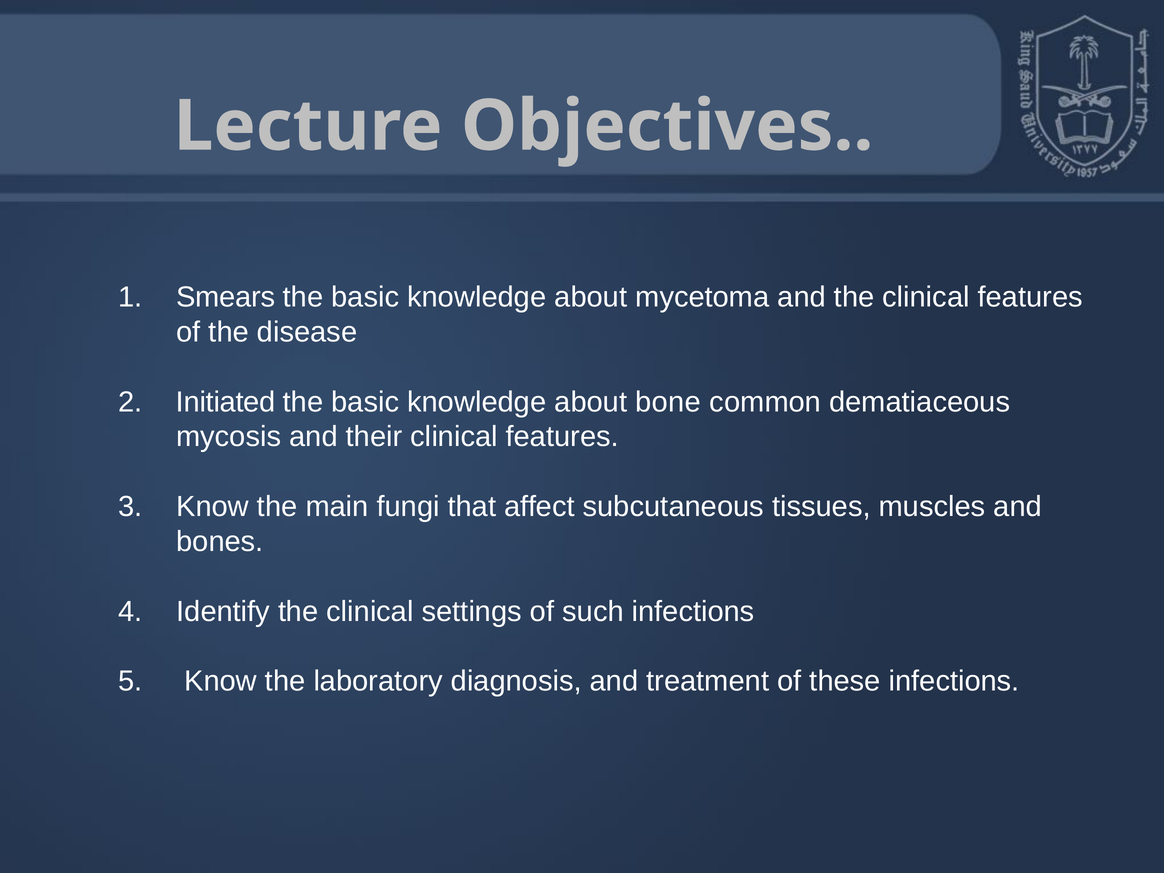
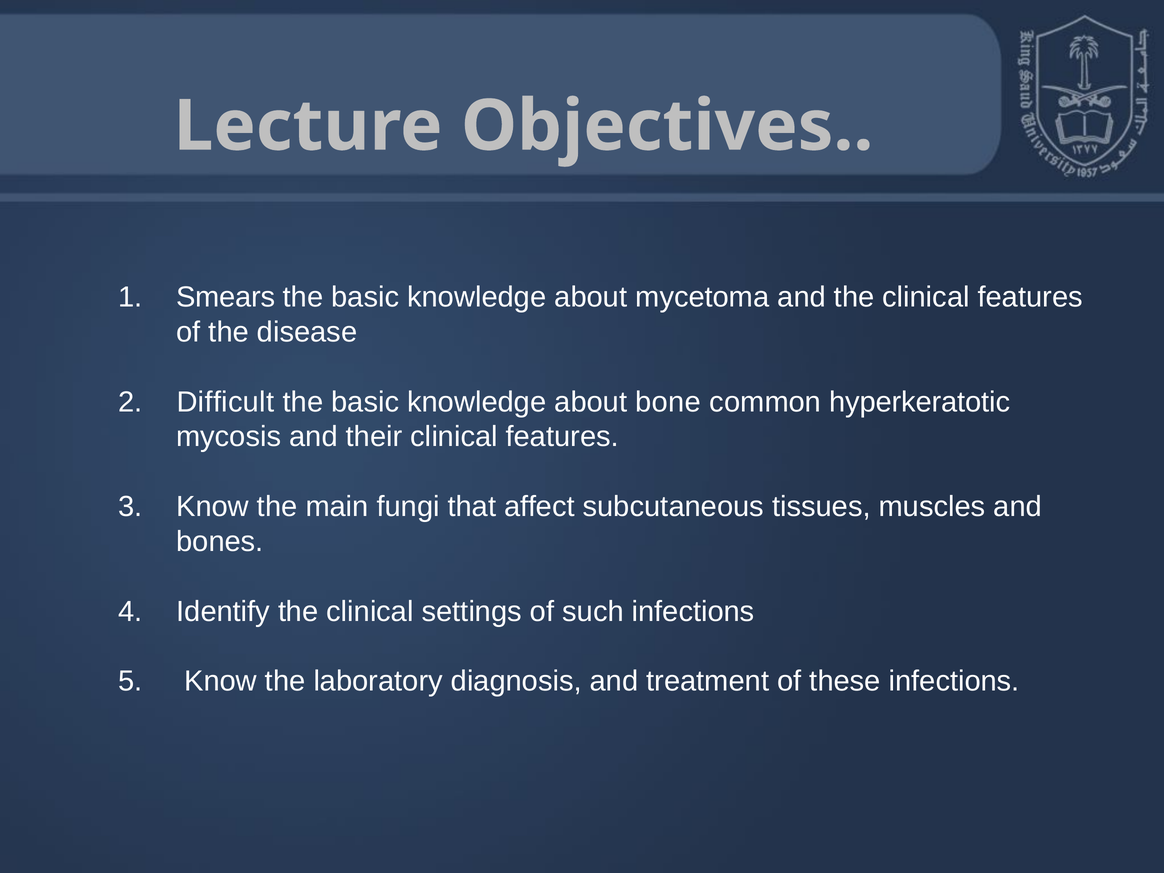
Initiated: Initiated -> Difficult
dematiaceous: dematiaceous -> hyperkeratotic
